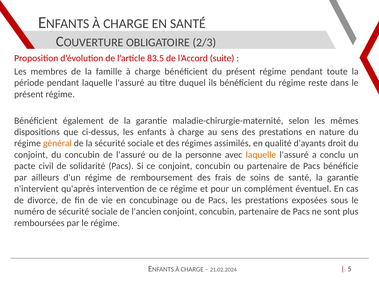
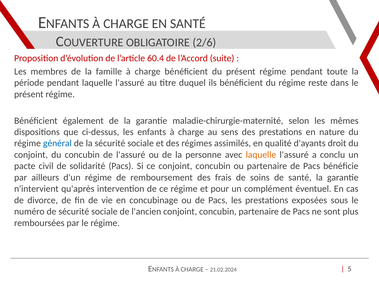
2/3: 2/3 -> 2/6
83.5: 83.5 -> 60.4
général colour: orange -> blue
